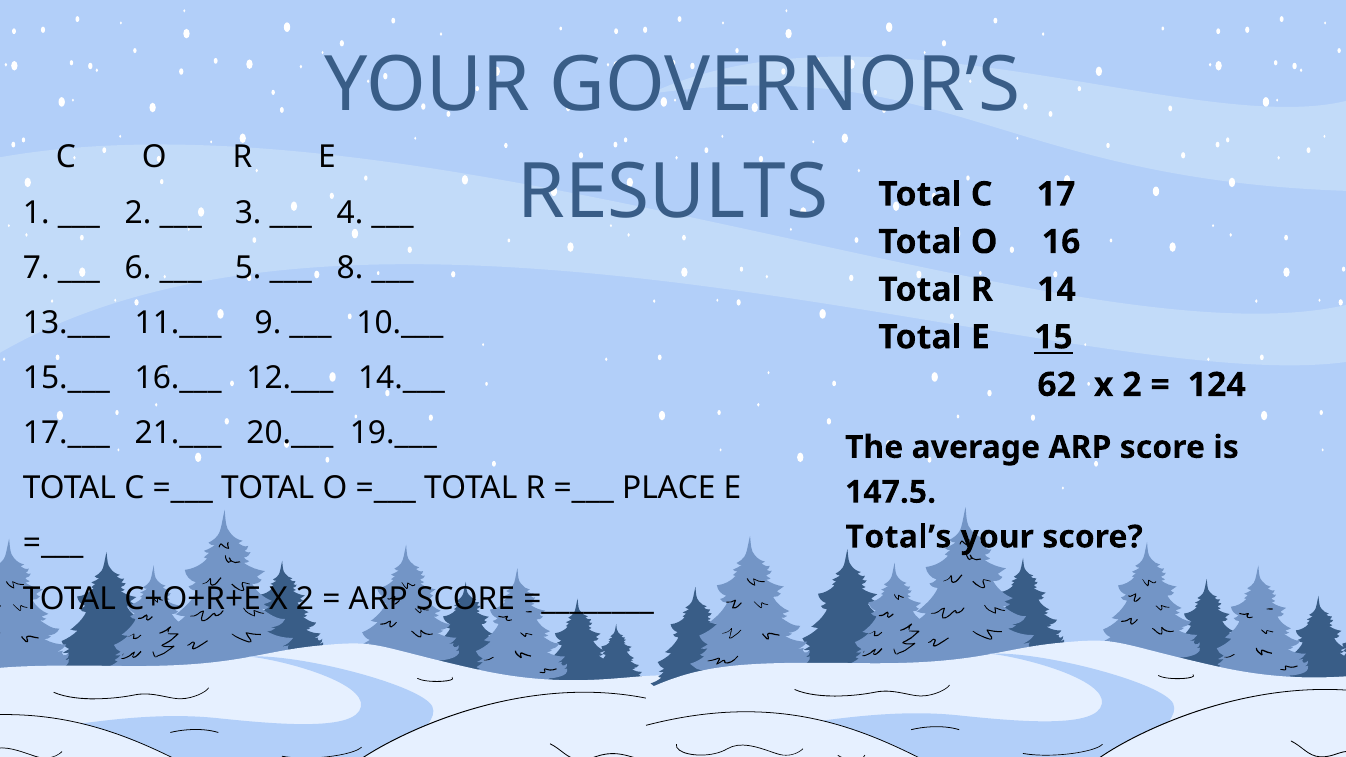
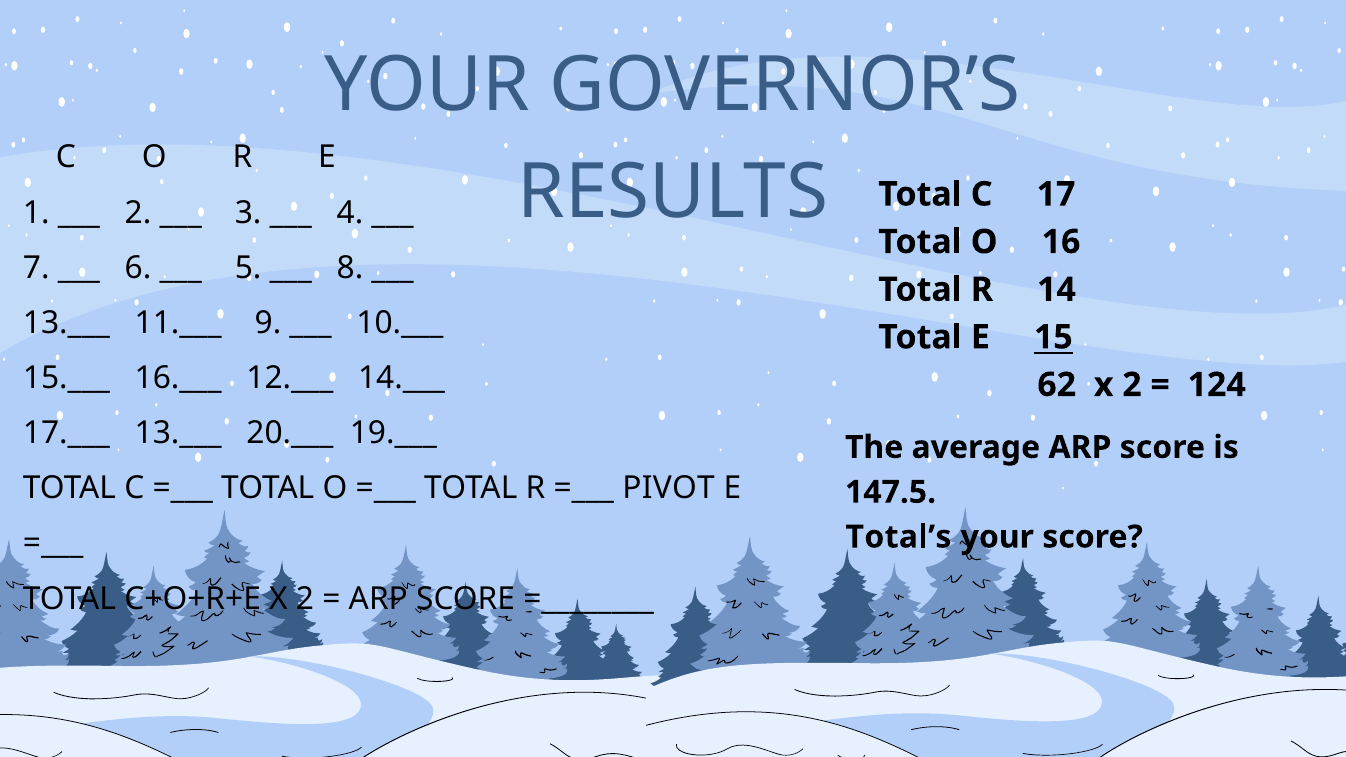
17.___ 21.___: 21.___ -> 13.___
PLACE: PLACE -> PIVOT
